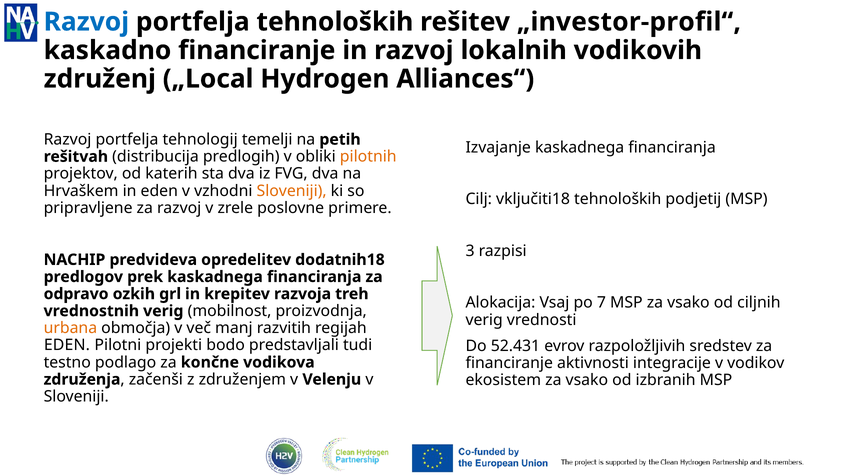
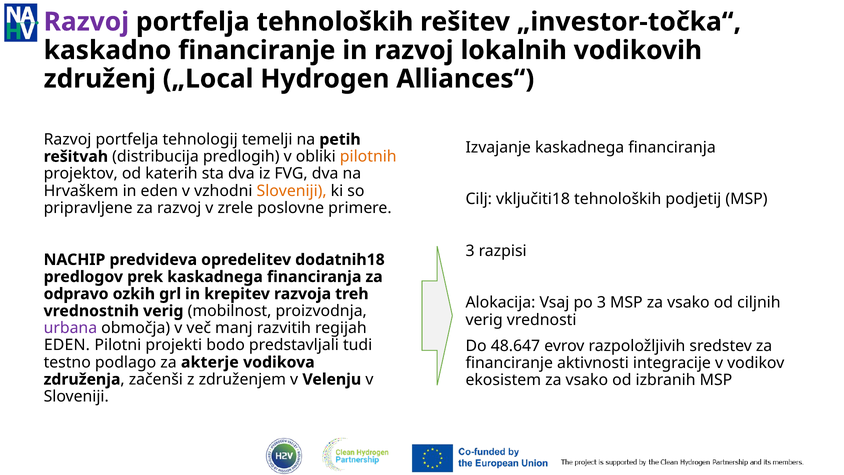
Razvoj at (86, 22) colour: blue -> purple
„investor-profil“: „investor-profil“ -> „investor-točka“
po 7: 7 -> 3
urbana colour: orange -> purple
52.431: 52.431 -> 48.647
končne: končne -> akterje
